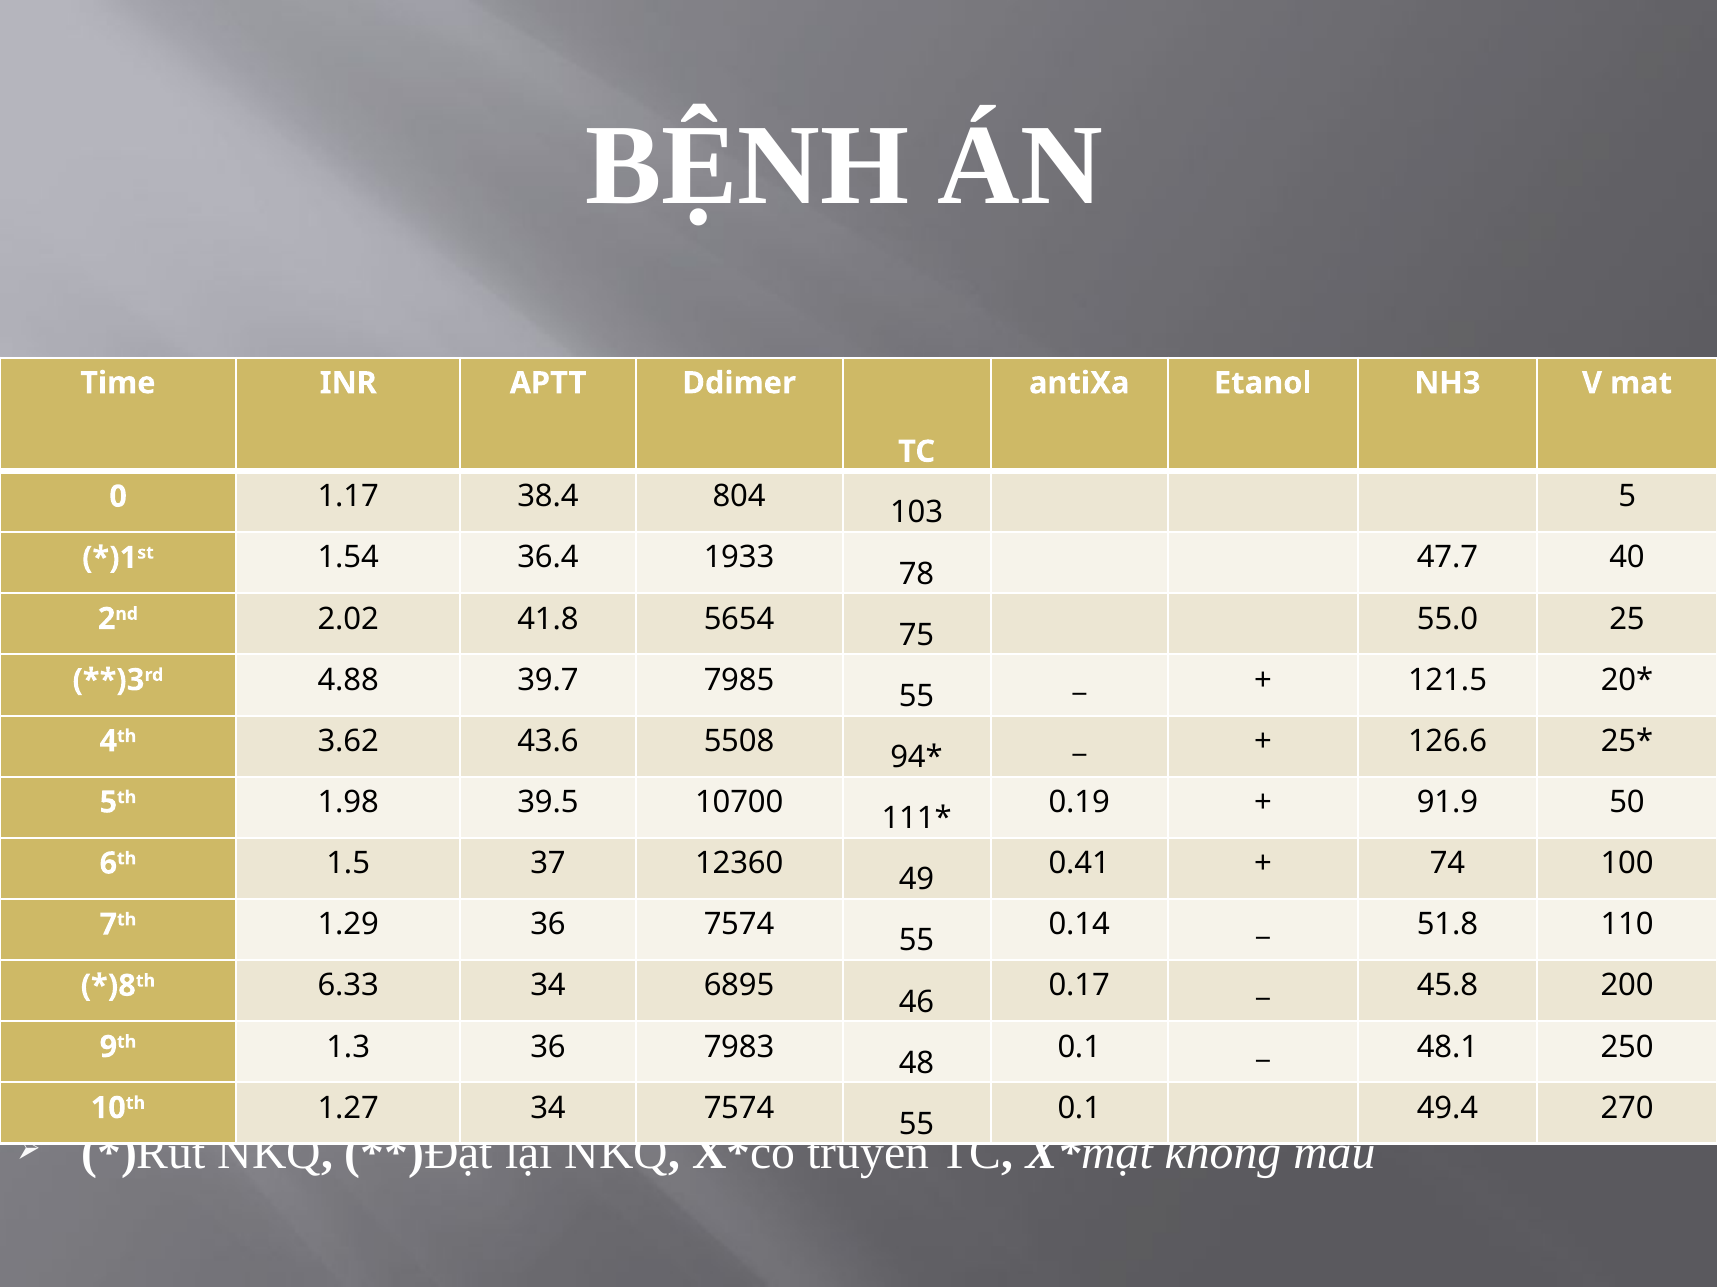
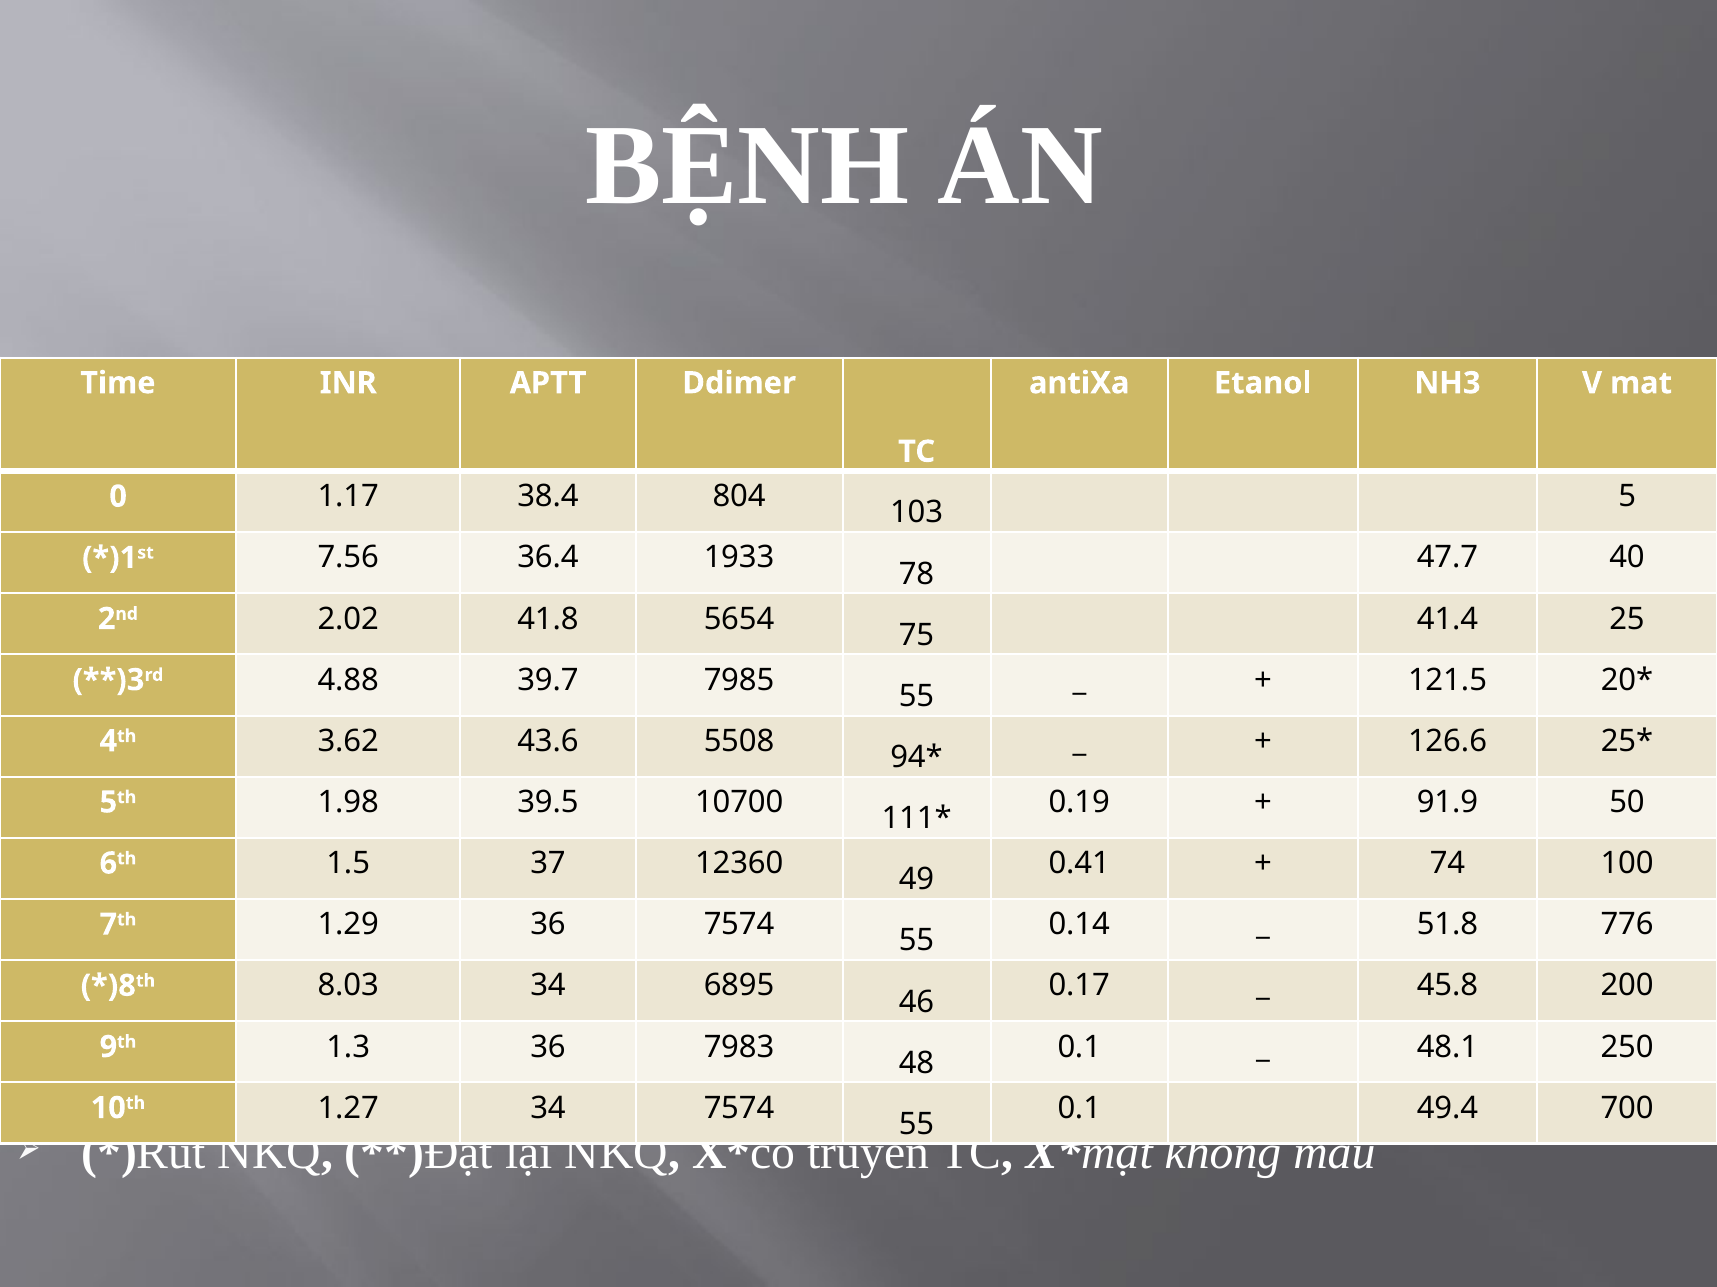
1.54: 1.54 -> 7.56
55.0: 55.0 -> 41.4
110: 110 -> 776
6.33: 6.33 -> 8.03
270: 270 -> 700
